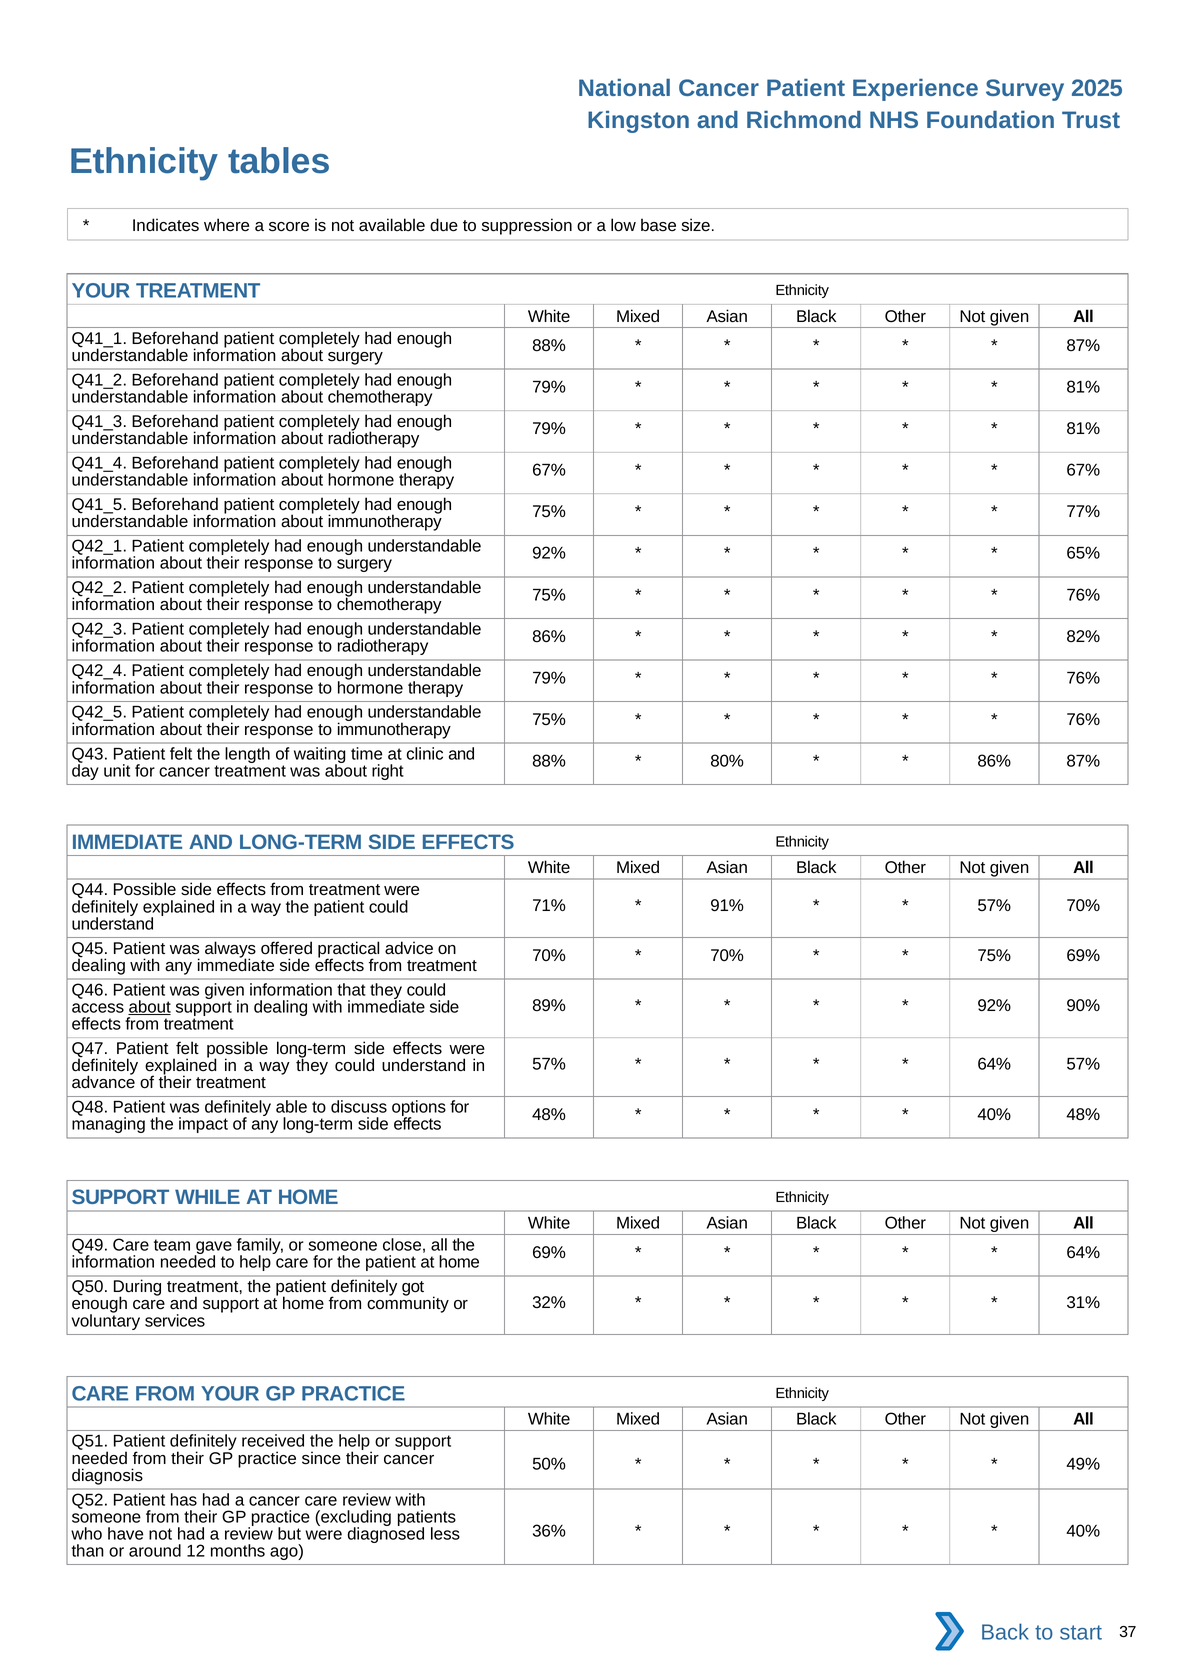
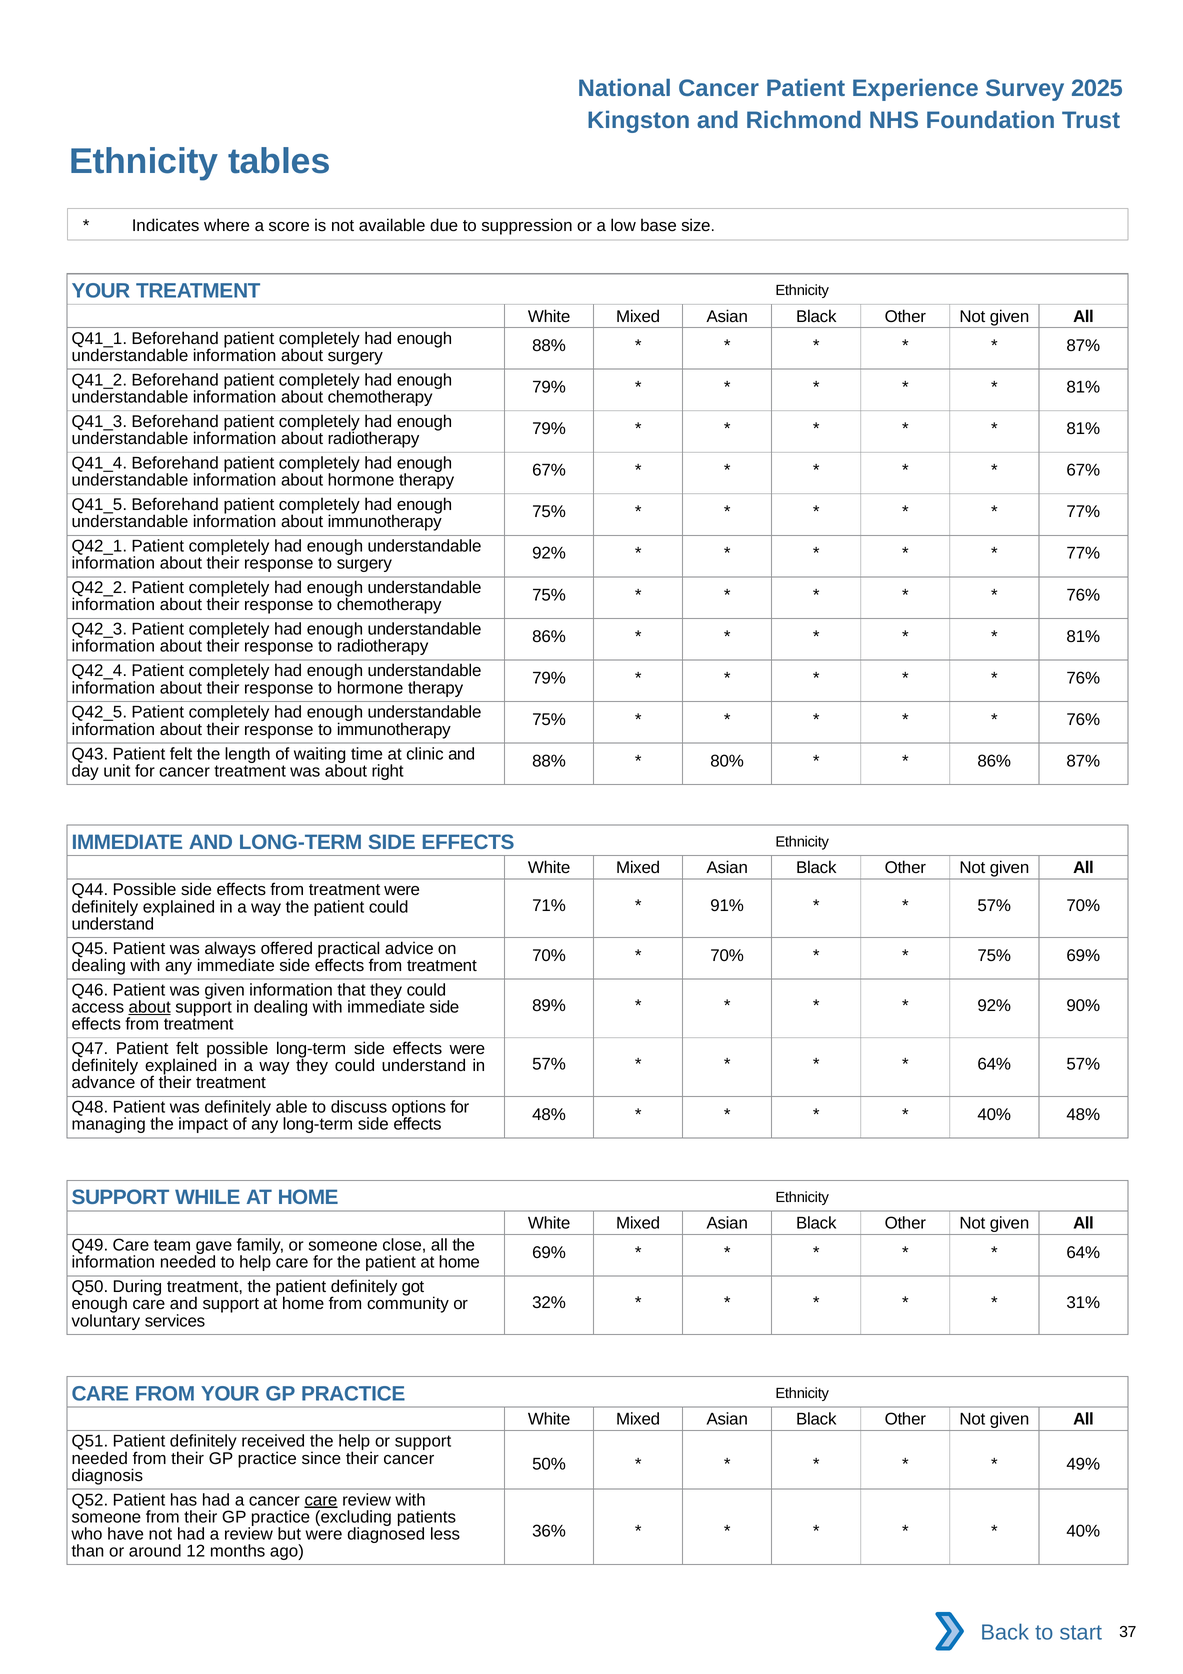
65% at (1083, 553): 65% -> 77%
82% at (1083, 637): 82% -> 81%
care at (321, 1500) underline: none -> present
